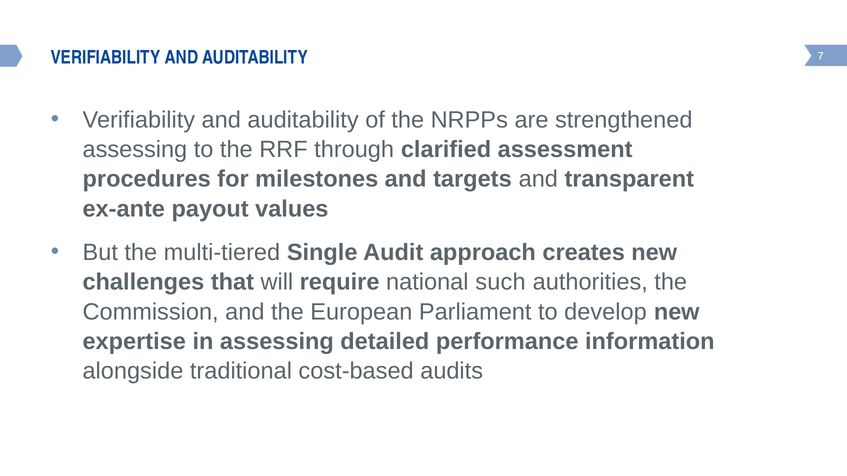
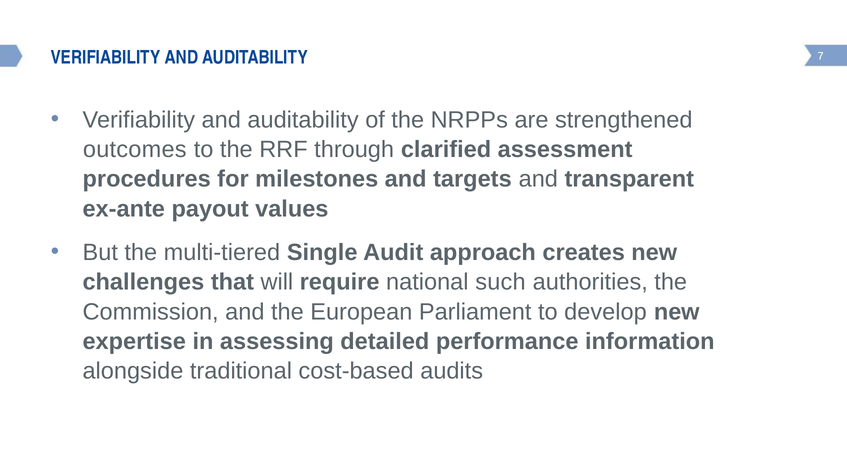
assessing at (135, 150): assessing -> outcomes
